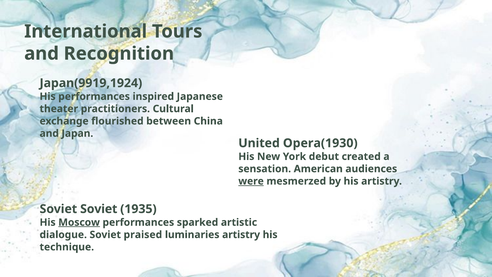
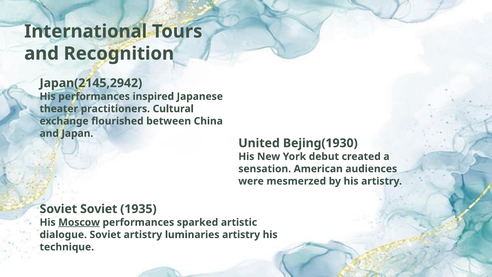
Japan(9919,1924: Japan(9919,1924 -> Japan(2145,2942
Opera(1930: Opera(1930 -> Bejing(1930
were underline: present -> none
Soviet praised: praised -> artistry
